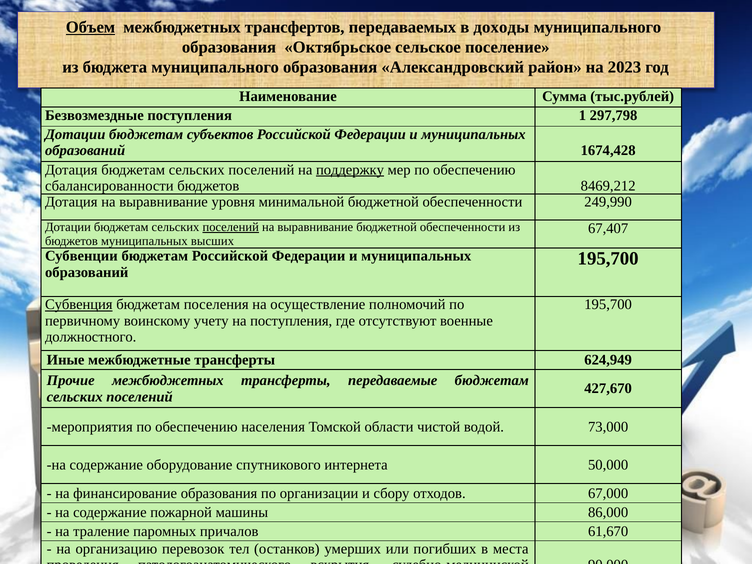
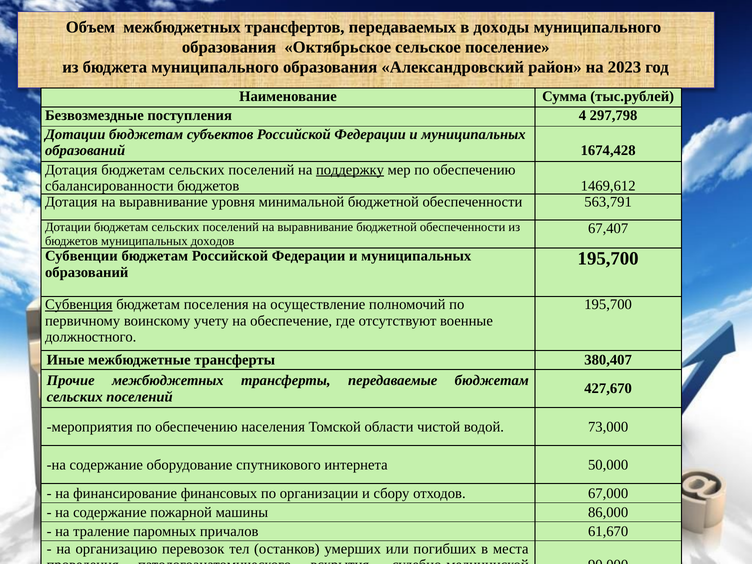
Объем underline: present -> none
1: 1 -> 4
8469,212: 8469,212 -> 1469,612
249,990: 249,990 -> 563,791
поселений at (231, 227) underline: present -> none
высших: высших -> доходов
на поступления: поступления -> обеспечение
624,949: 624,949 -> 380,407
финансирование образования: образования -> финансовых
